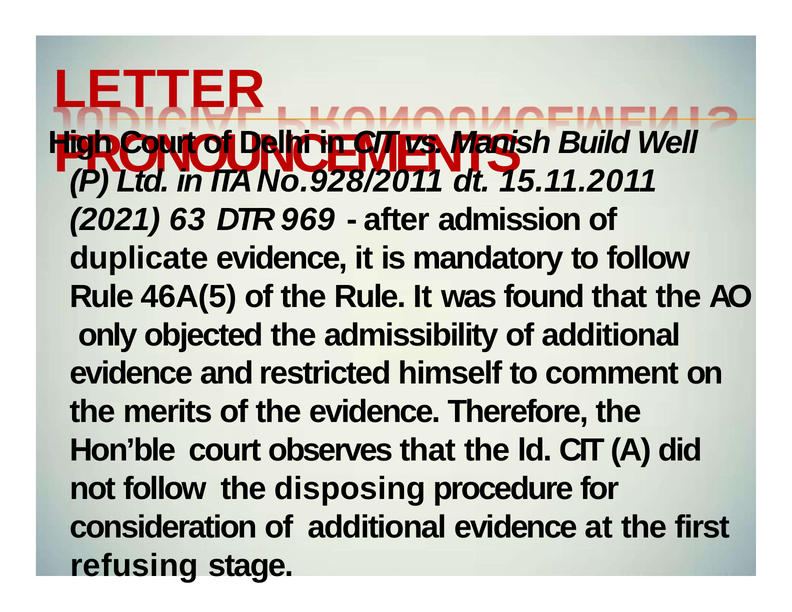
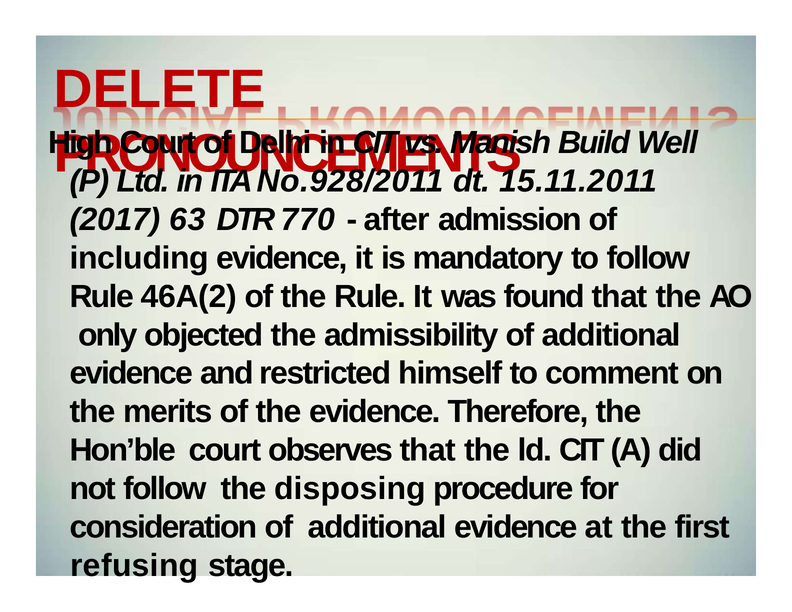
LETTER: LETTER -> DELETE
2021: 2021 -> 2017
969: 969 -> 770
duplicate: duplicate -> including
46A(5: 46A(5 -> 46A(2
